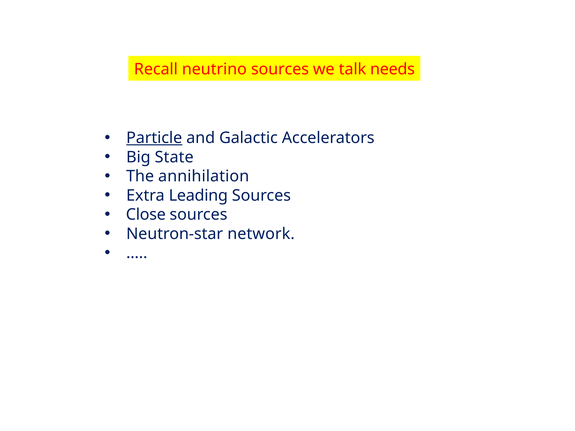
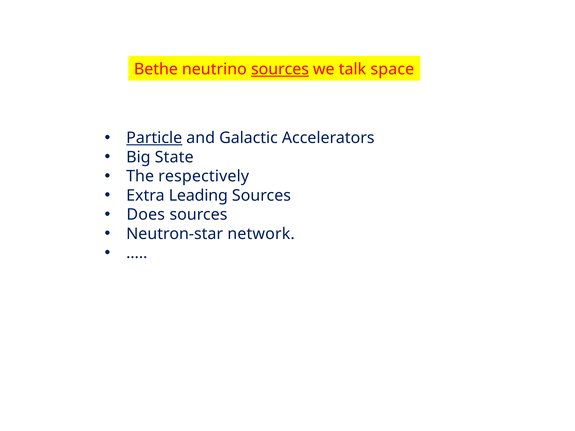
Recall: Recall -> Bethe
sources at (280, 69) underline: none -> present
needs: needs -> space
annihilation: annihilation -> respectively
Close: Close -> Does
